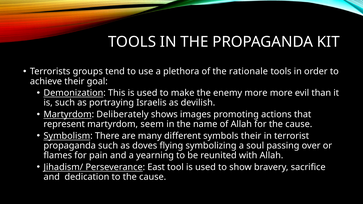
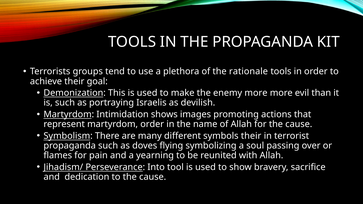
Deliberately: Deliberately -> Intimidation
martyrdom seem: seem -> order
East: East -> Into
